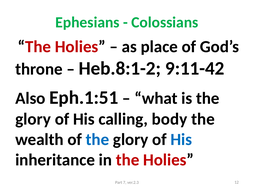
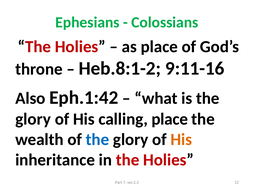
9:11-42: 9:11-42 -> 9:11-16
Eph.1:51: Eph.1:51 -> Eph.1:42
calling body: body -> place
His at (181, 139) colour: blue -> orange
